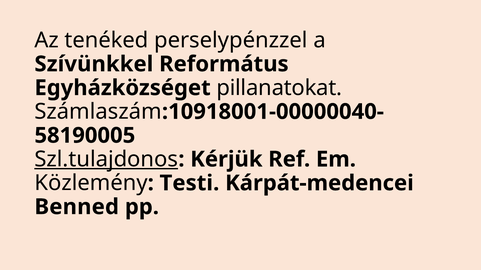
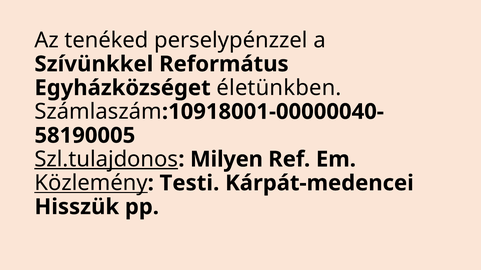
pillanatokat: pillanatokat -> életünkben
Kérjük: Kérjük -> Milyen
Közlemény underline: none -> present
Benned: Benned -> Hisszük
